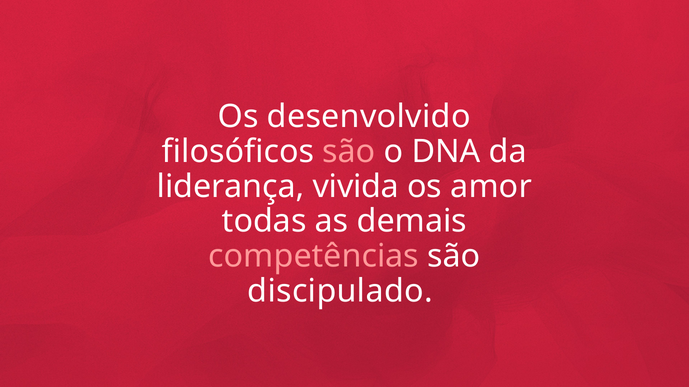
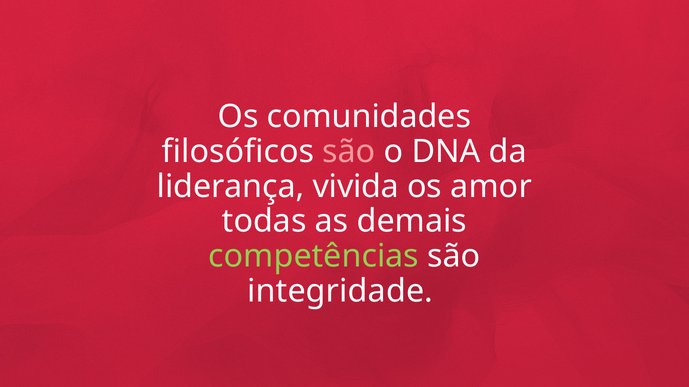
desenvolvido: desenvolvido -> comunidades
competências colour: pink -> light green
discipulado: discipulado -> integridade
